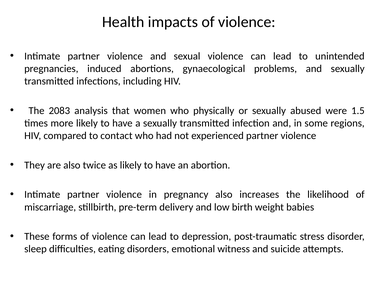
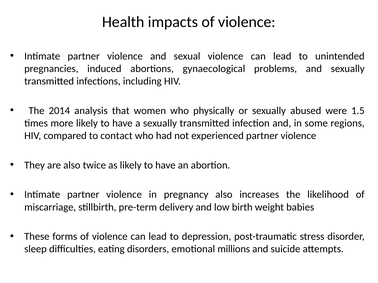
2083: 2083 -> 2014
witness: witness -> millions
